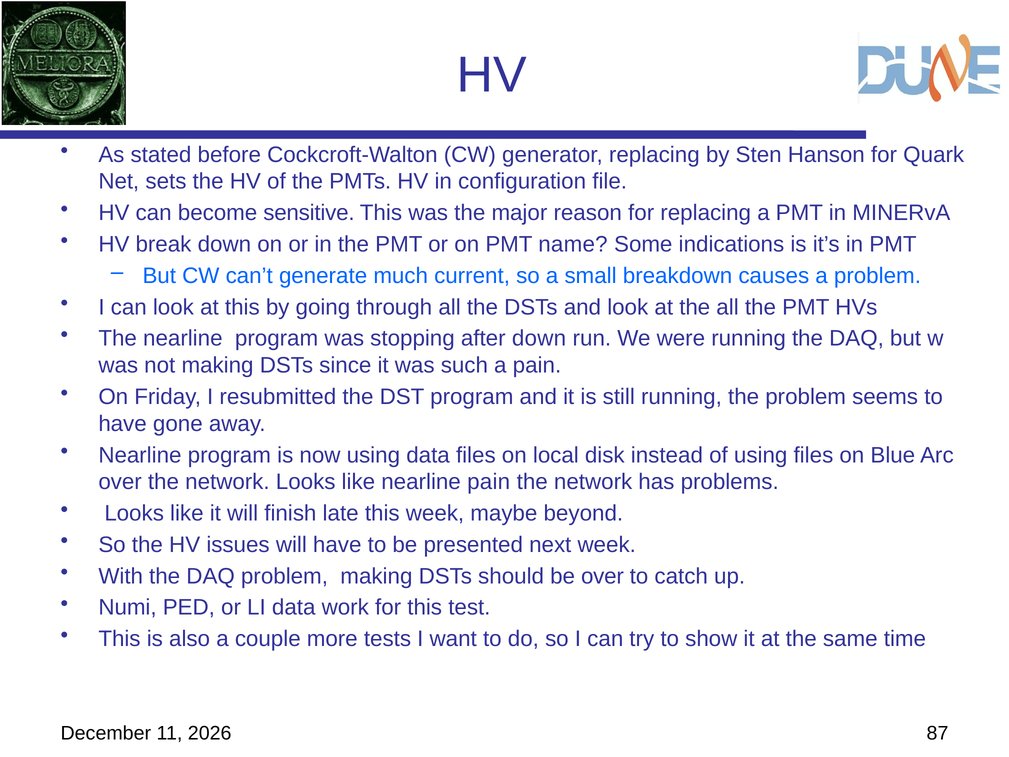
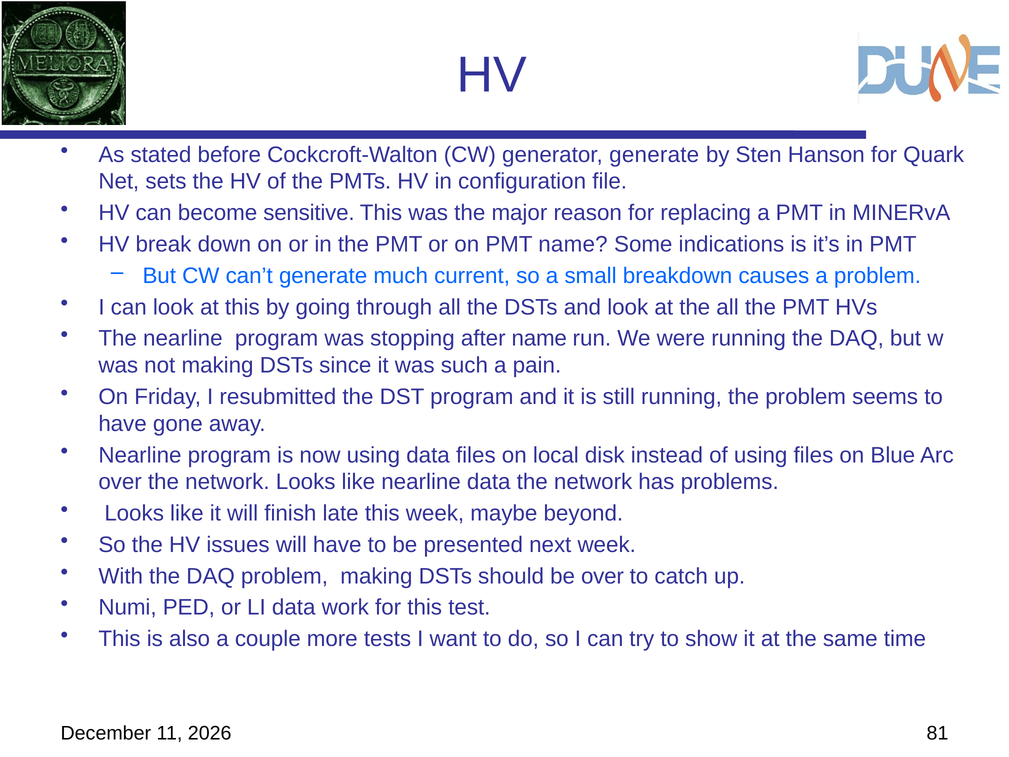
generator replacing: replacing -> generate
after down: down -> name
nearline pain: pain -> data
87: 87 -> 81
